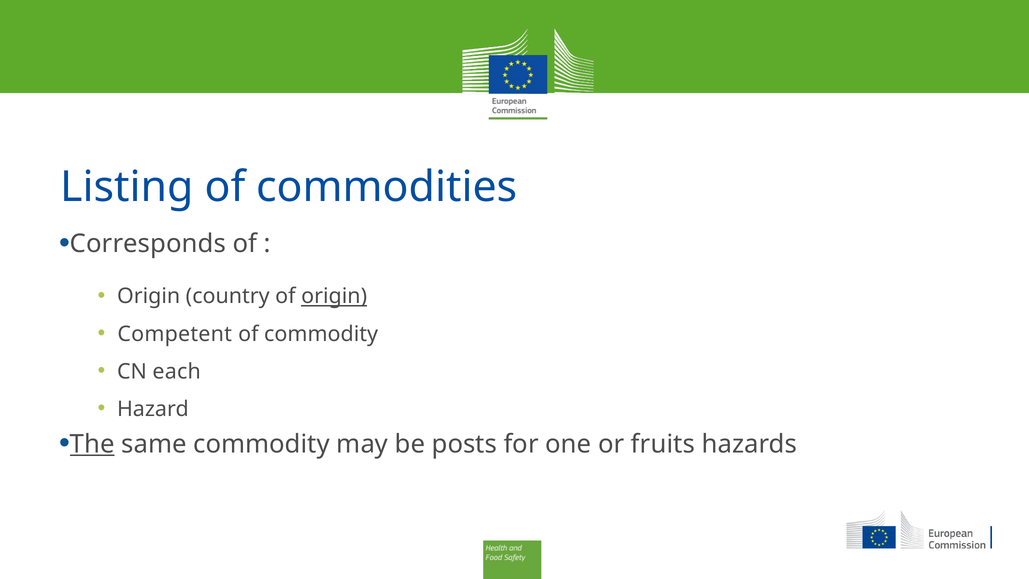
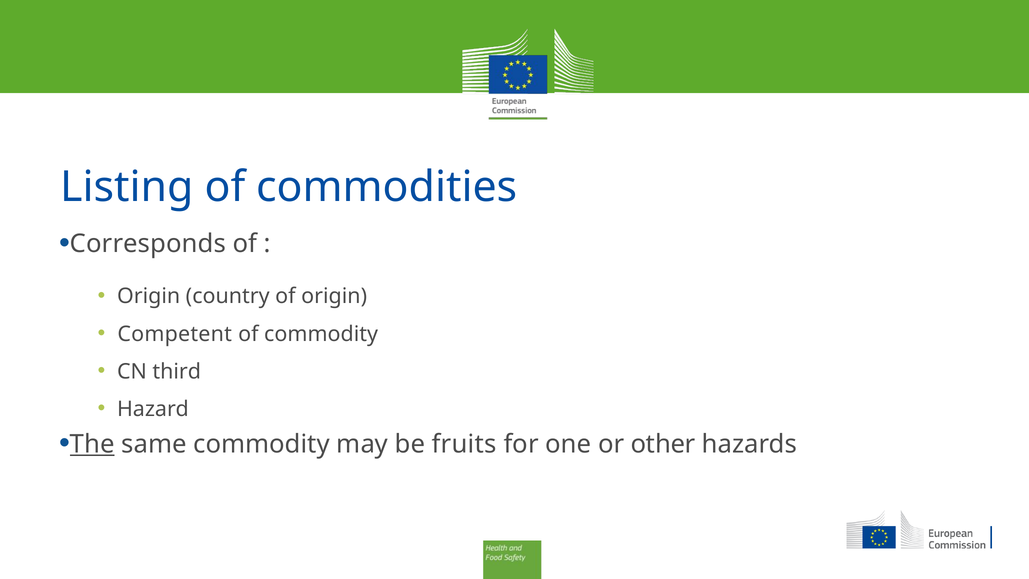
origin at (334, 296) underline: present -> none
each: each -> third
posts: posts -> fruits
fruits: fruits -> other
